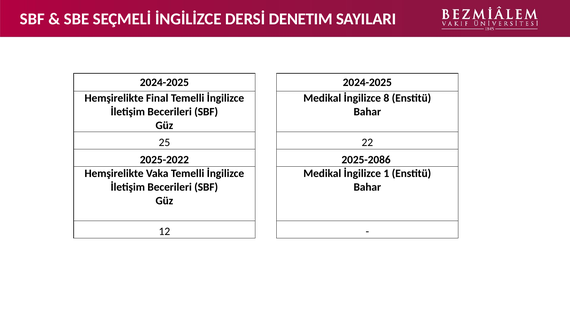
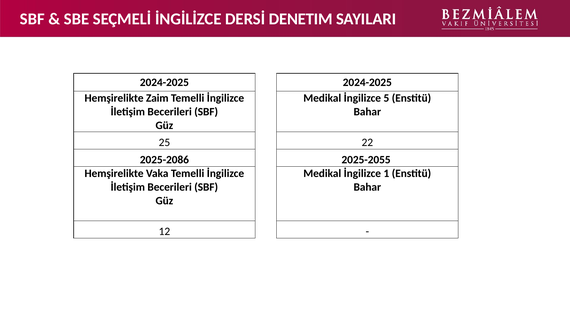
Final: Final -> Zaim
8: 8 -> 5
2025-2022: 2025-2022 -> 2025-2086
2025-2086: 2025-2086 -> 2025-2055
